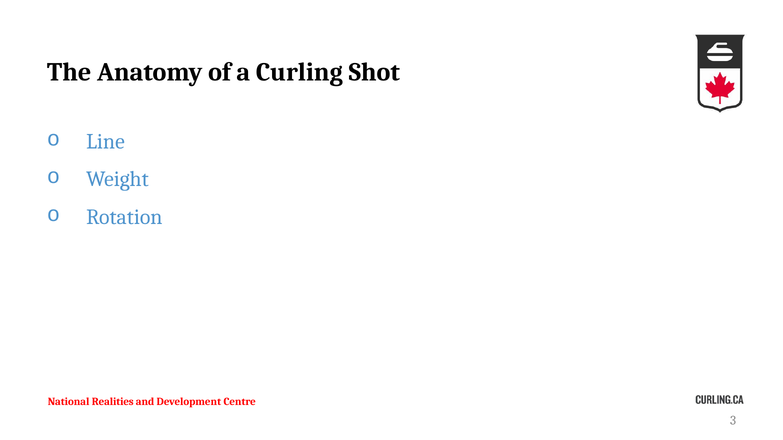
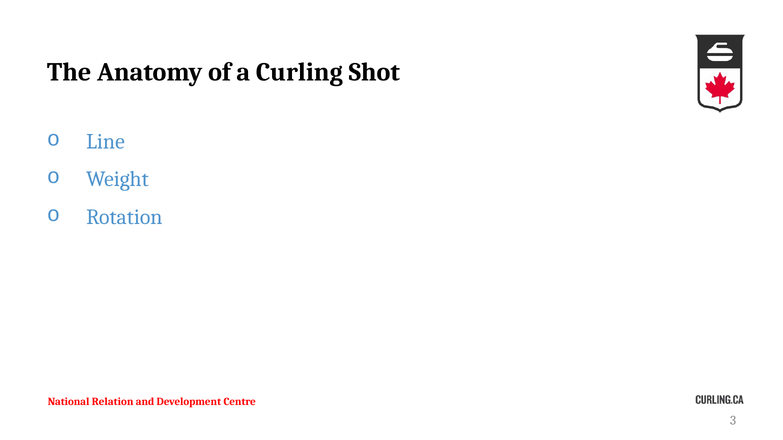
Realities: Realities -> Relation
